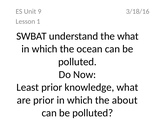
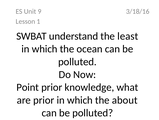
the what: what -> least
Least: Least -> Point
